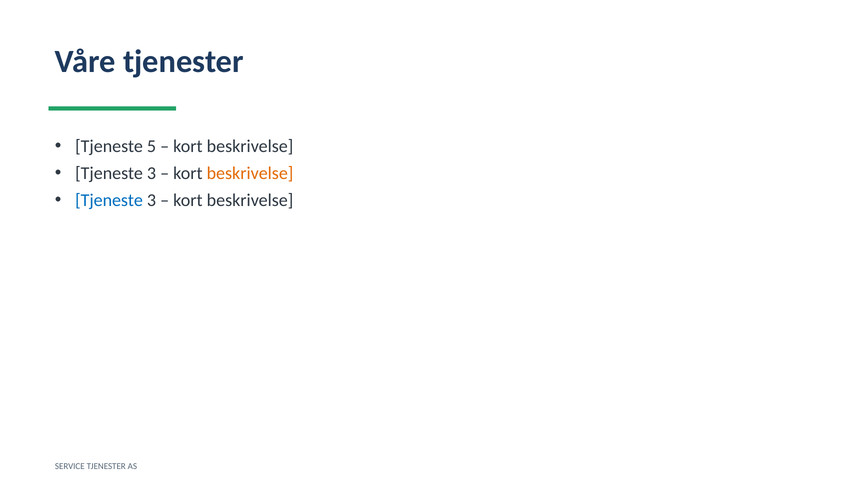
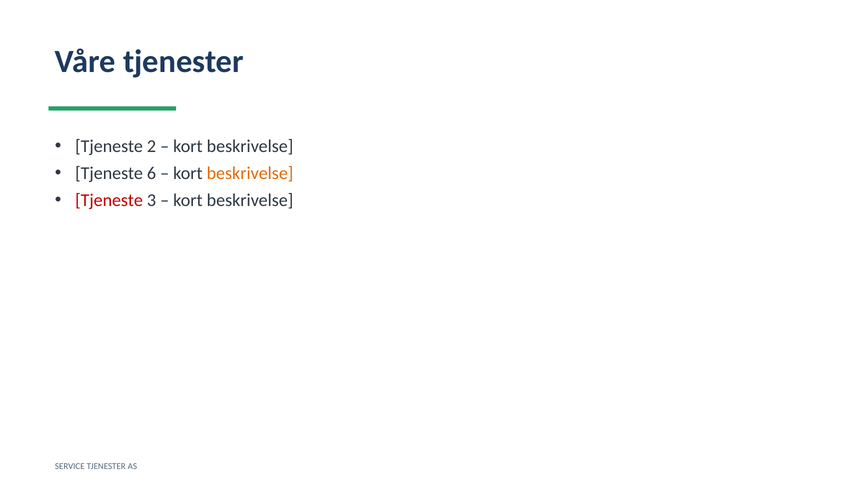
5: 5 -> 2
3 at (151, 173): 3 -> 6
Tjeneste at (109, 200) colour: blue -> red
